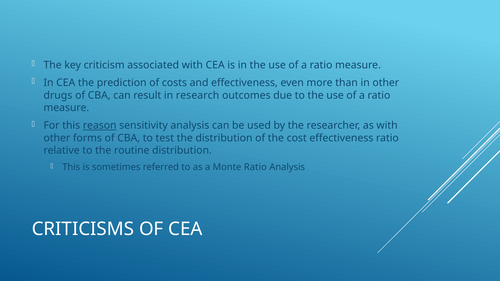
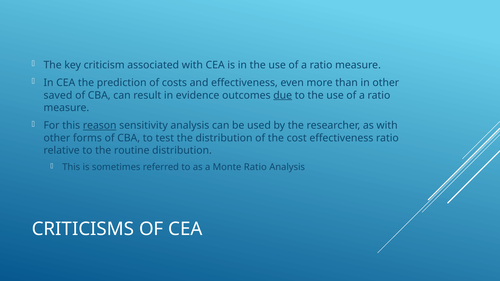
drugs: drugs -> saved
research: research -> evidence
due underline: none -> present
